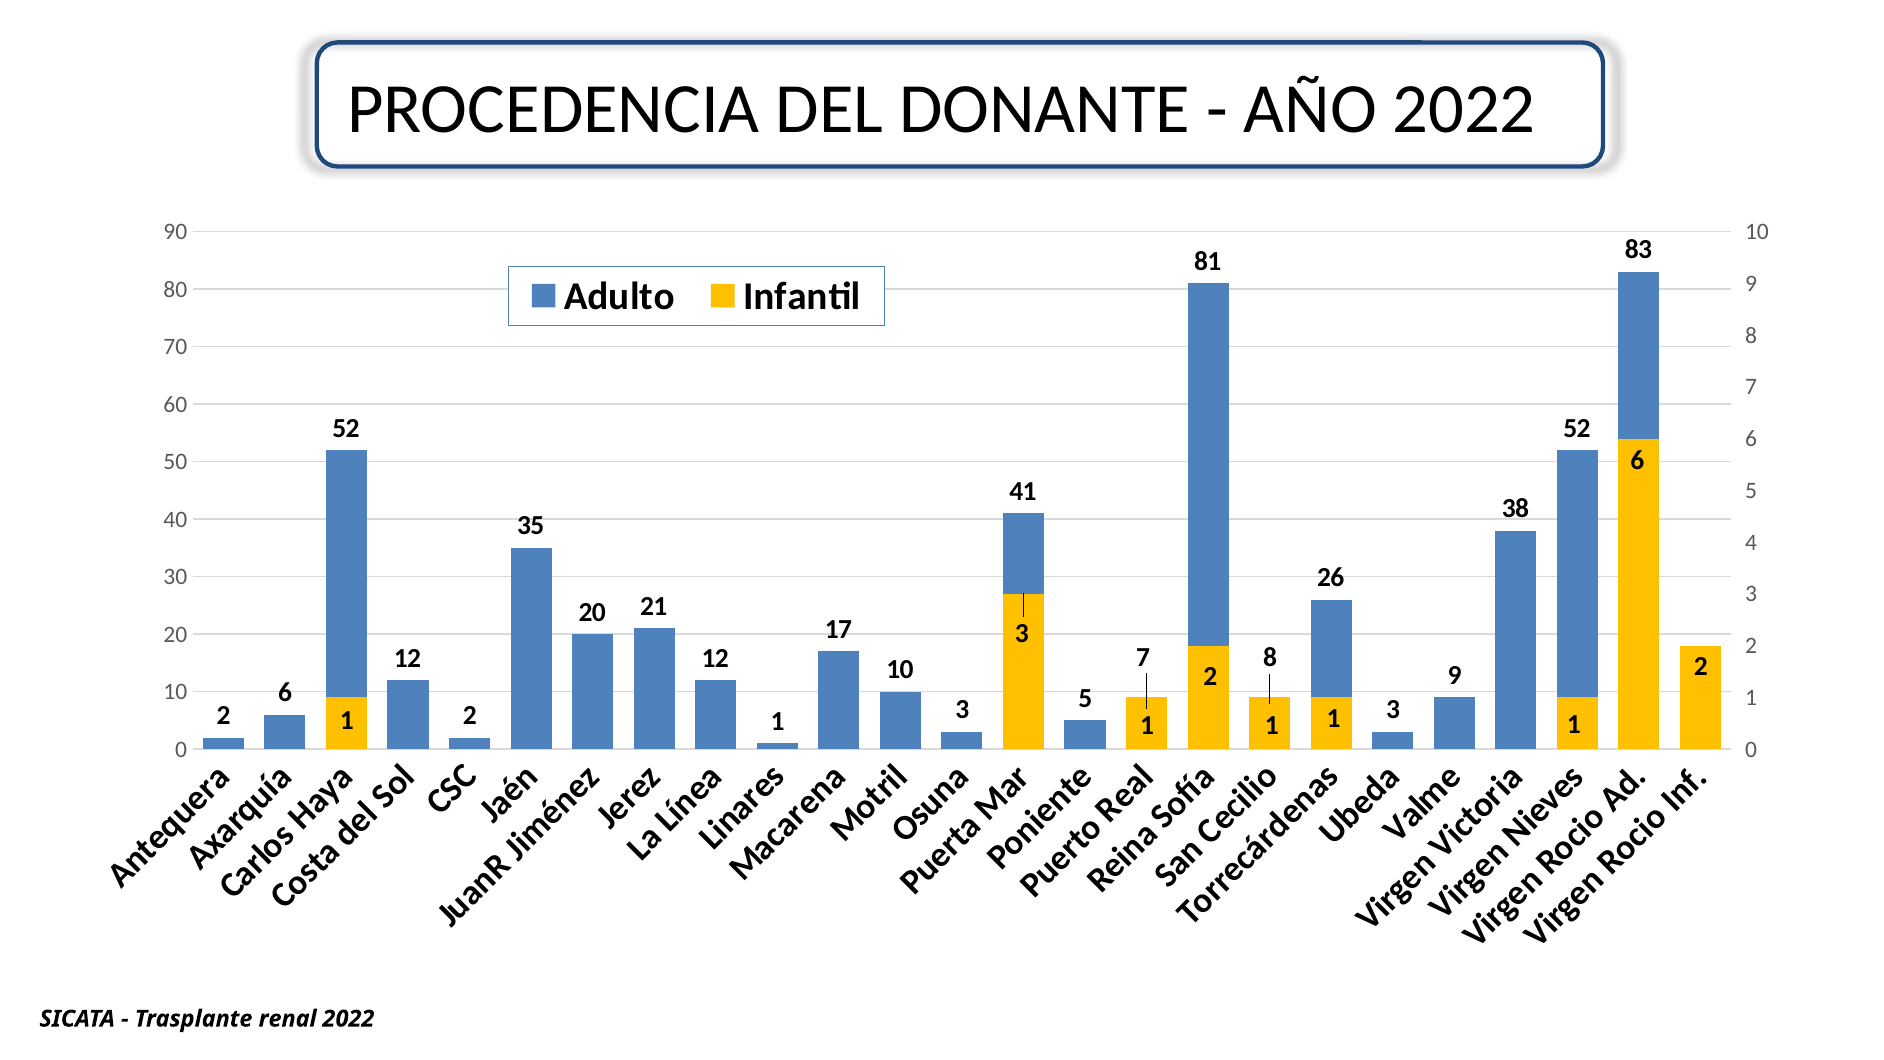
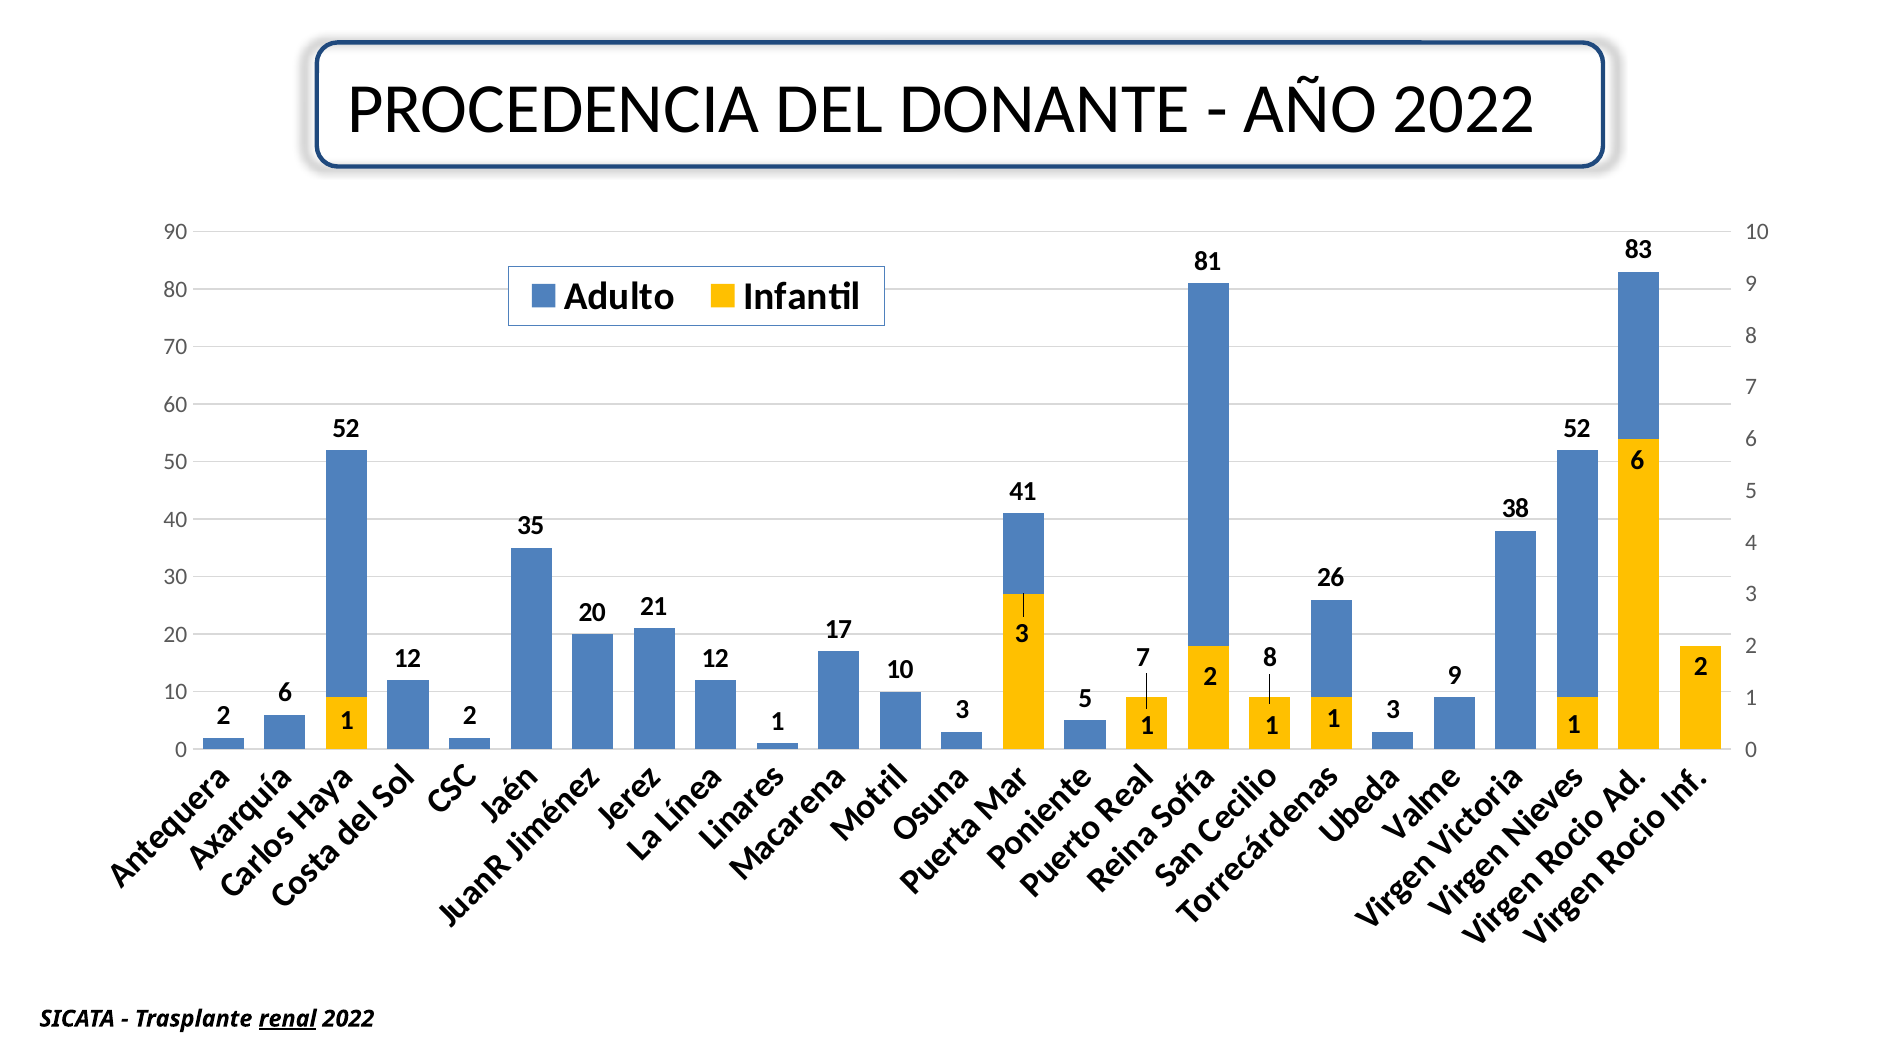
renal underline: none -> present
